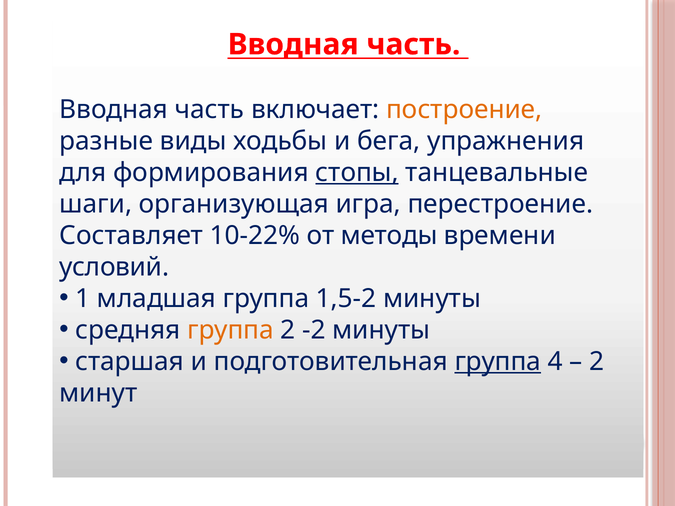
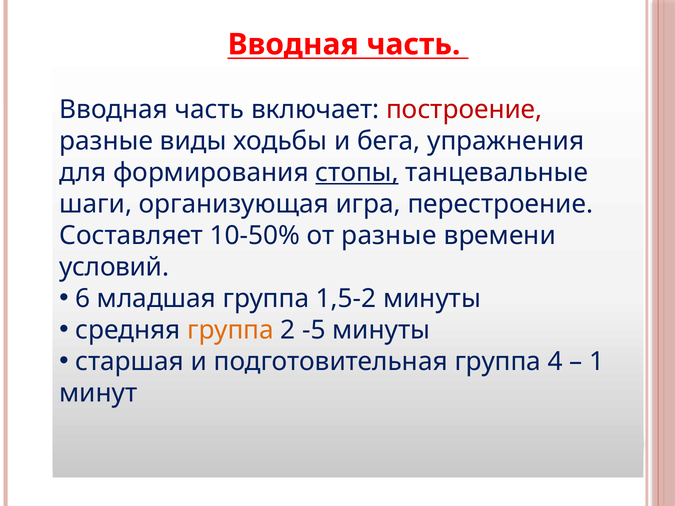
построение colour: orange -> red
10-22%: 10-22% -> 10-50%
от методы: методы -> разные
1: 1 -> 6
-2: -2 -> -5
группа at (498, 362) underline: present -> none
2 at (597, 362): 2 -> 1
